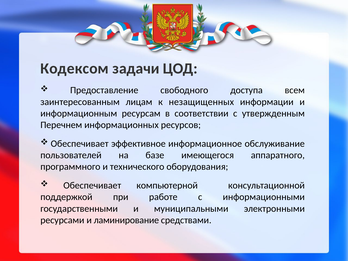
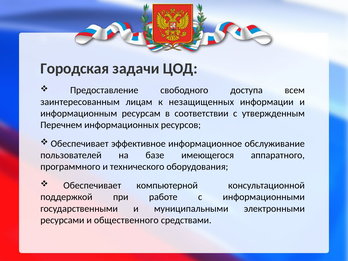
Кодексом: Кодексом -> Городская
ламинирование: ламинирование -> общественного
